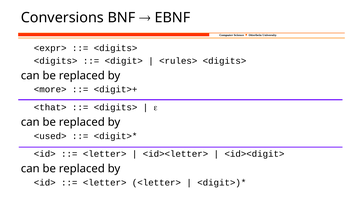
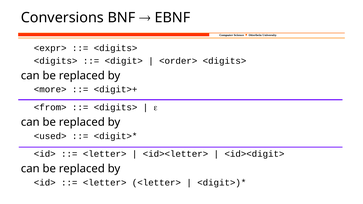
<rules>: <rules> -> <order>
<that>: <that> -> <from>
